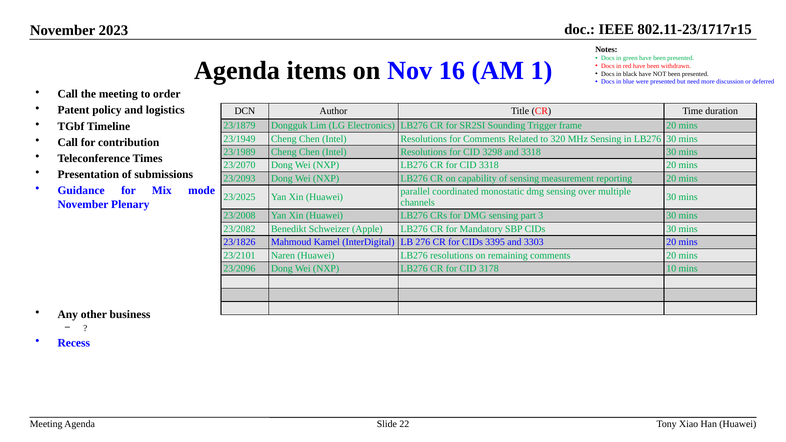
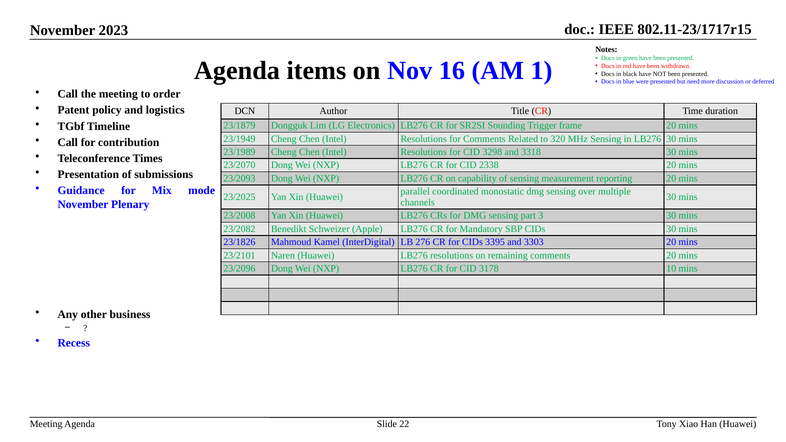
CID 3318: 3318 -> 2338
